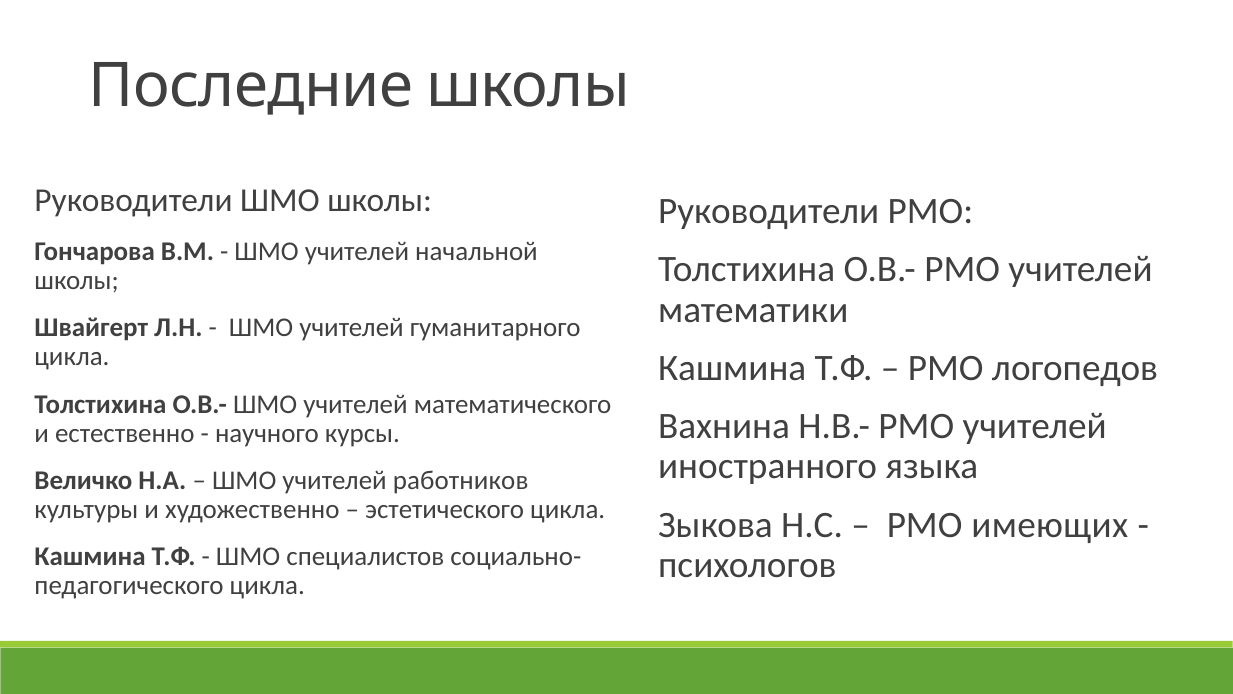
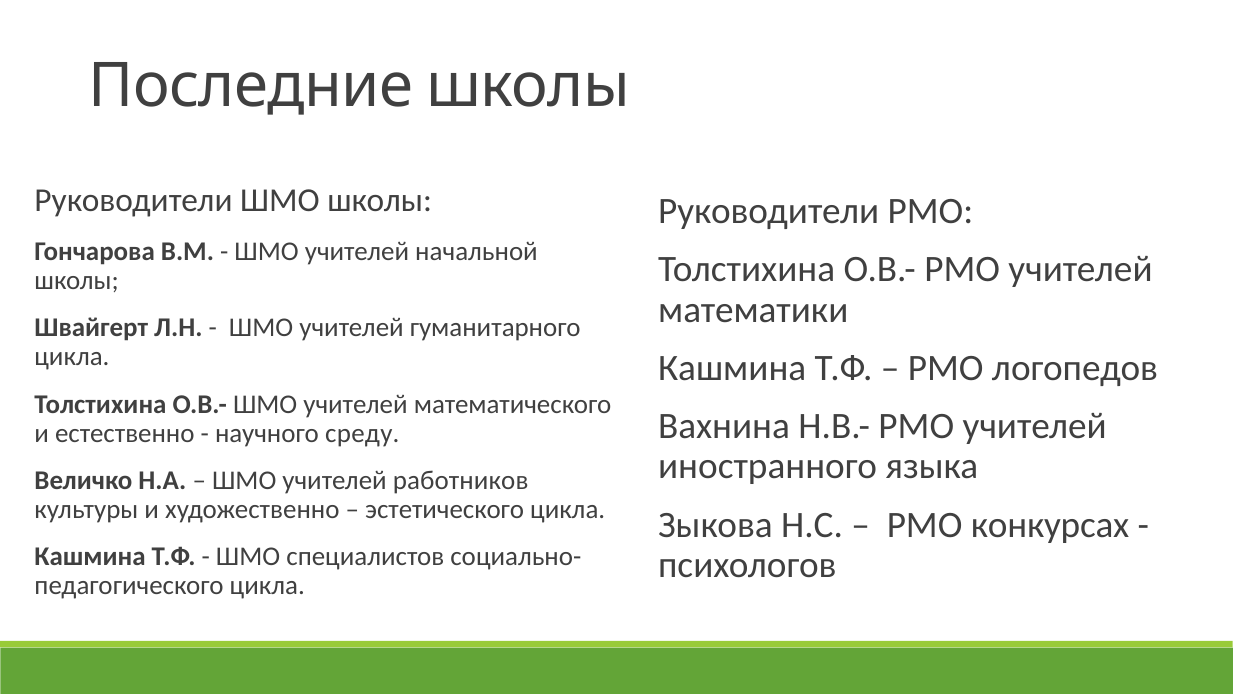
курсы: курсы -> среду
имеющих: имеющих -> конкурсах
